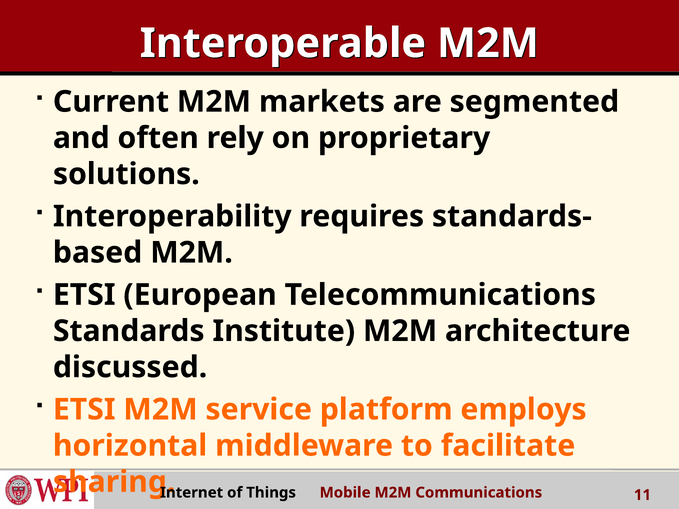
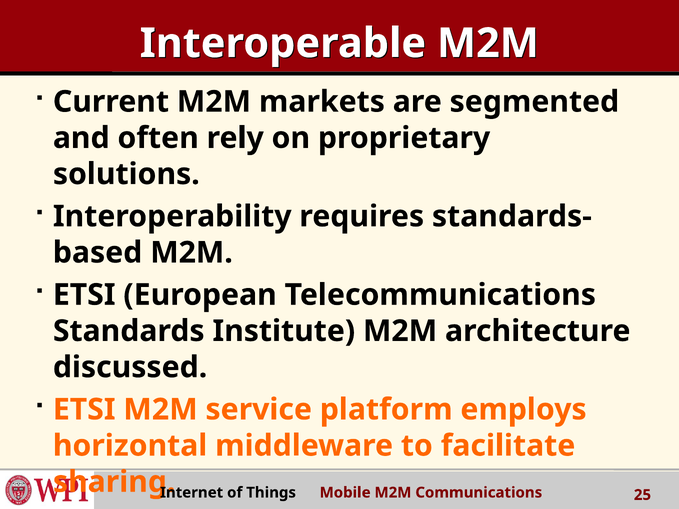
11: 11 -> 25
